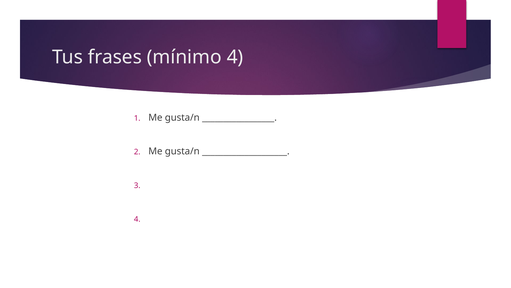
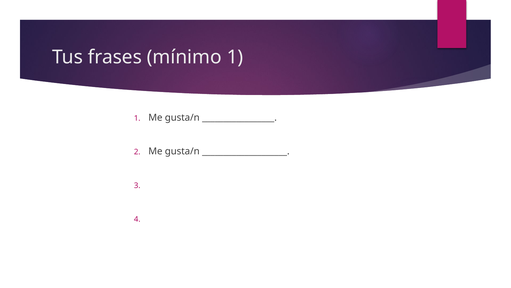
mínimo 4: 4 -> 1
